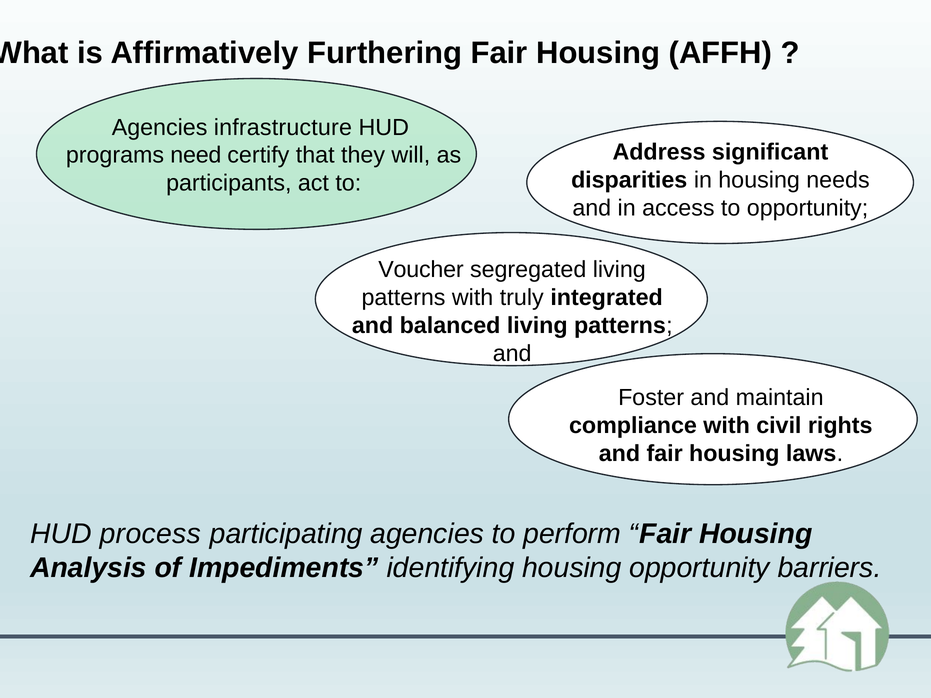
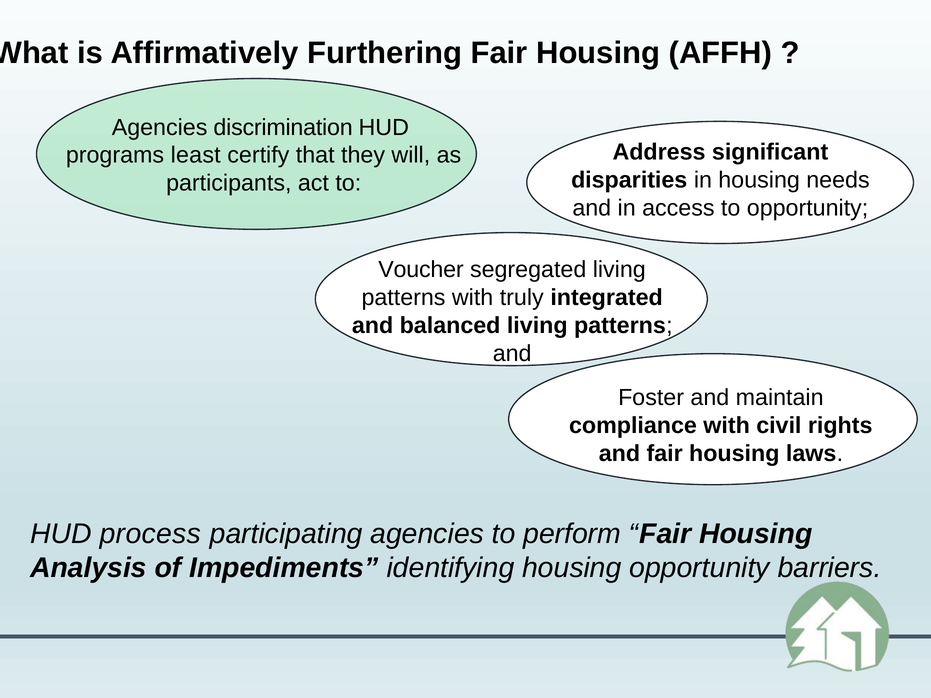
infrastructure: infrastructure -> discrimination
need: need -> least
